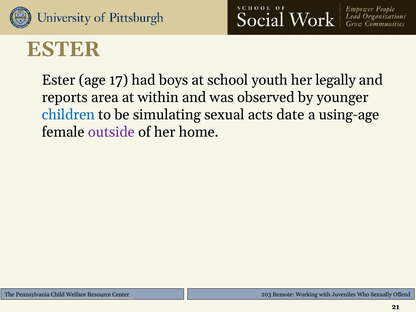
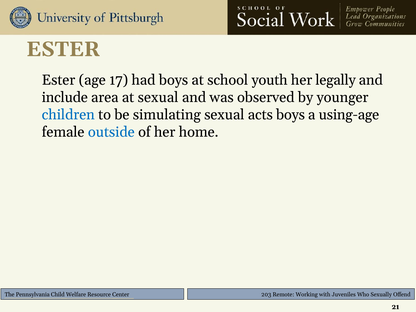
reports: reports -> include
at within: within -> sexual
acts date: date -> boys
outside colour: purple -> blue
